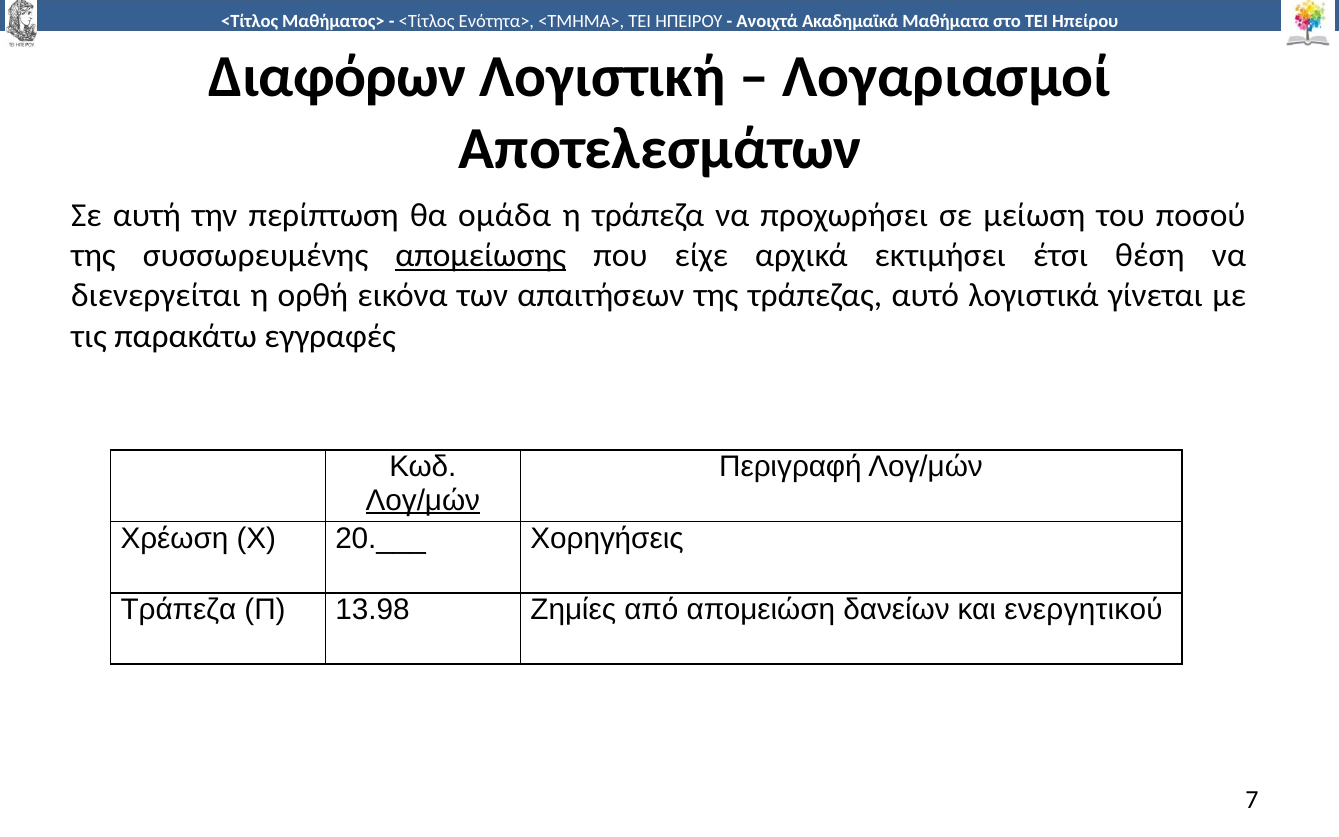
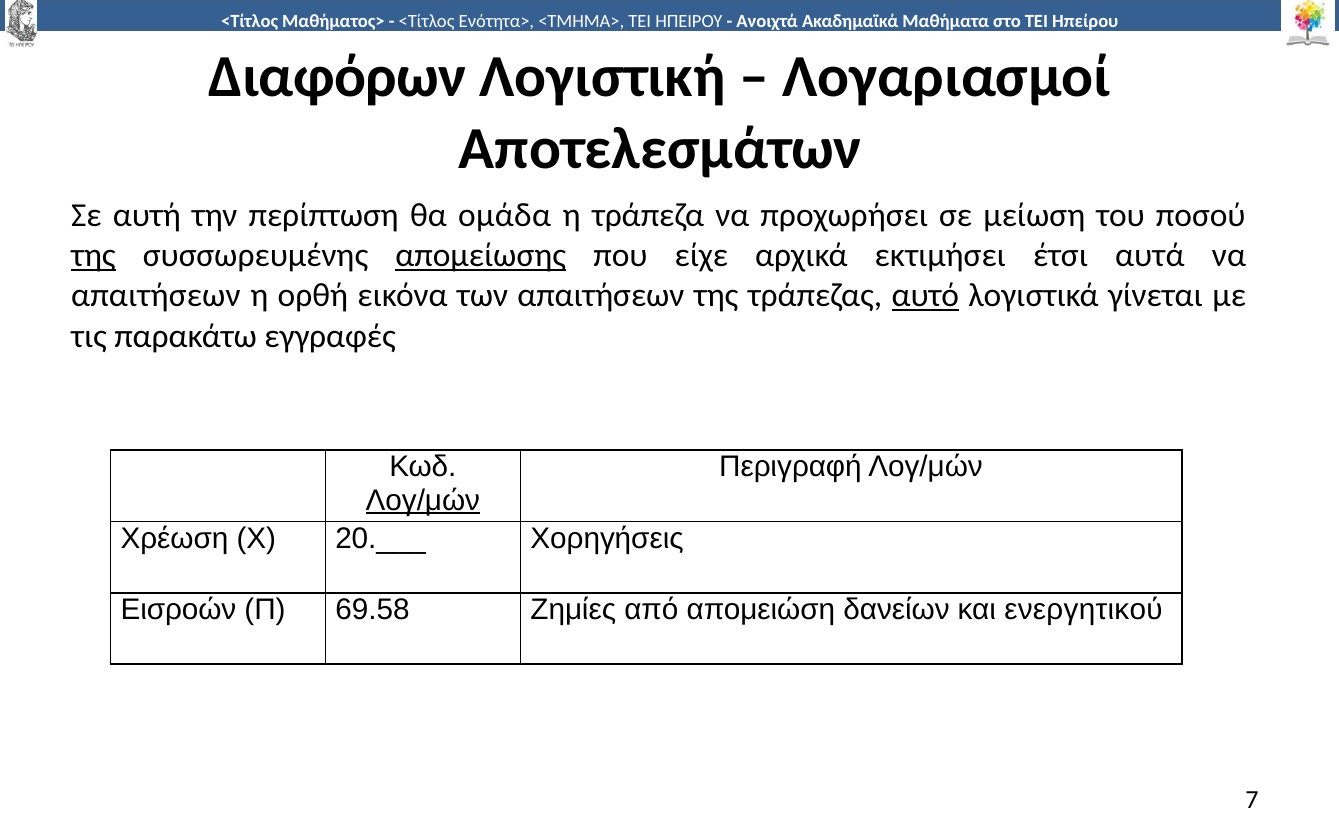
της at (93, 256) underline: none -> present
θέση: θέση -> αυτά
διενεργείται at (156, 296): διενεργείται -> απαιτήσεων
αυτό underline: none -> present
Τράπεζα at (179, 610): Τράπεζα -> Εισροών
13.98: 13.98 -> 69.58
